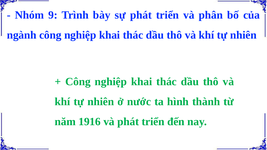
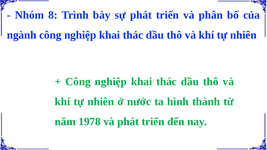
9: 9 -> 8
1916: 1916 -> 1978
